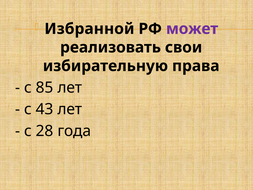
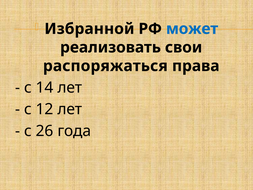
может colour: purple -> blue
избирательную: избирательную -> распоряжаться
85: 85 -> 14
43: 43 -> 12
28: 28 -> 26
